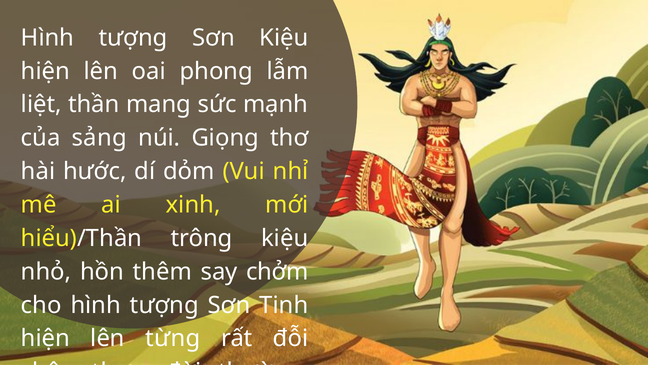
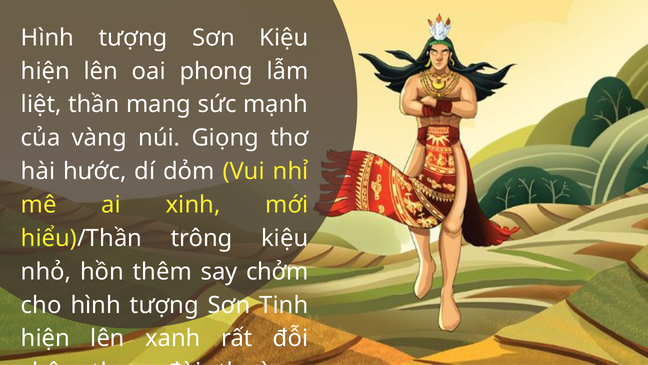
sảng: sảng -> vàng
từng: từng -> xanh
